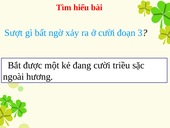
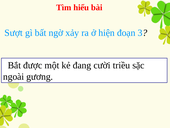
ở cười: cười -> hiện
hương: hương -> gương
